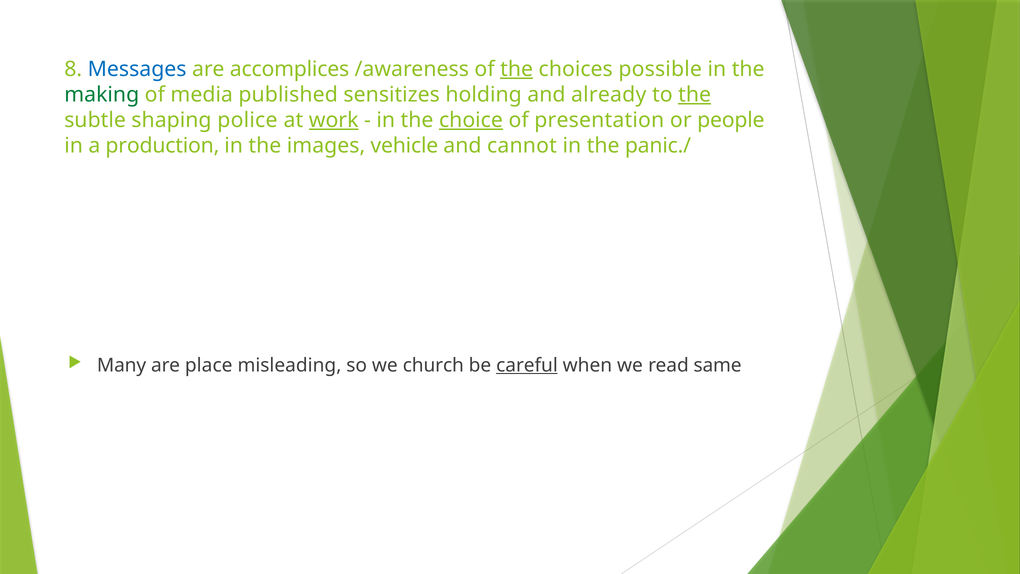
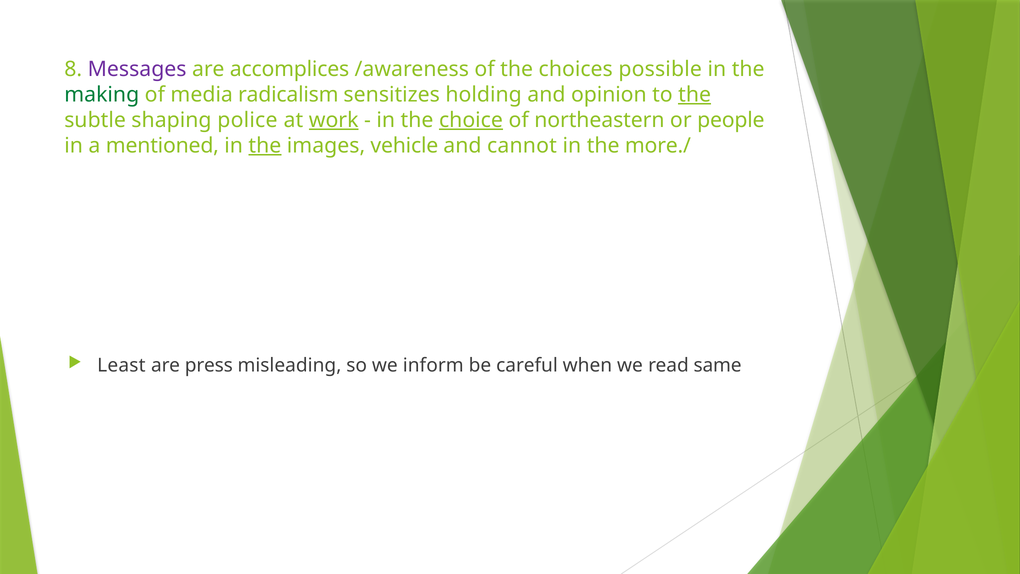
Messages colour: blue -> purple
the at (517, 69) underline: present -> none
published: published -> radicalism
already: already -> opinion
presentation: presentation -> northeastern
production: production -> mentioned
the at (265, 146) underline: none -> present
panic./: panic./ -> more./
Many: Many -> Least
place: place -> press
church: church -> inform
careful underline: present -> none
